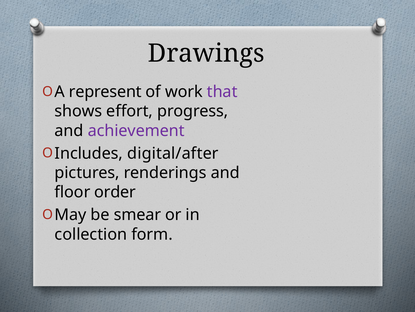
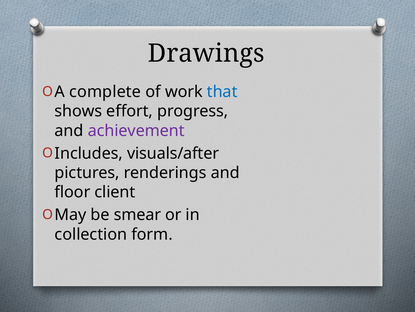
represent: represent -> complete
that colour: purple -> blue
digital/after: digital/after -> visuals/after
order: order -> client
